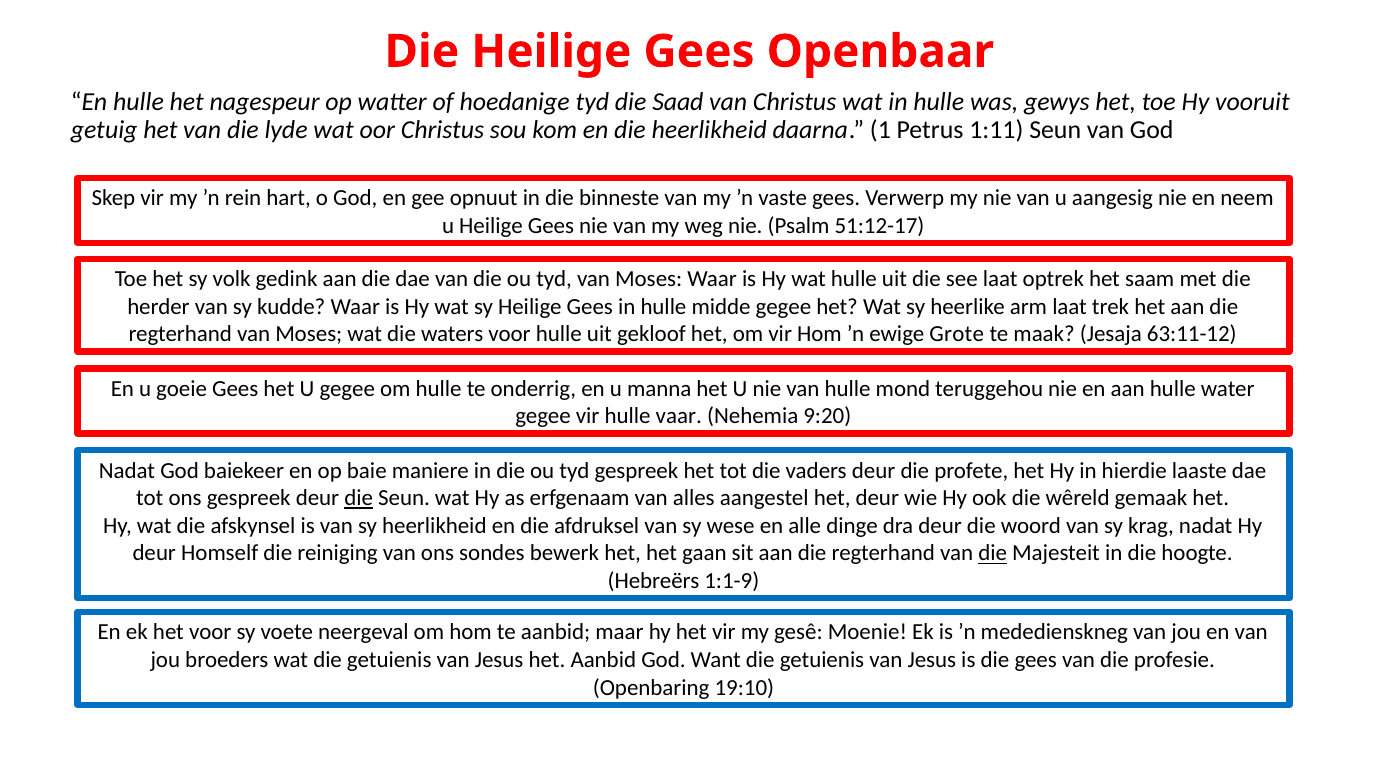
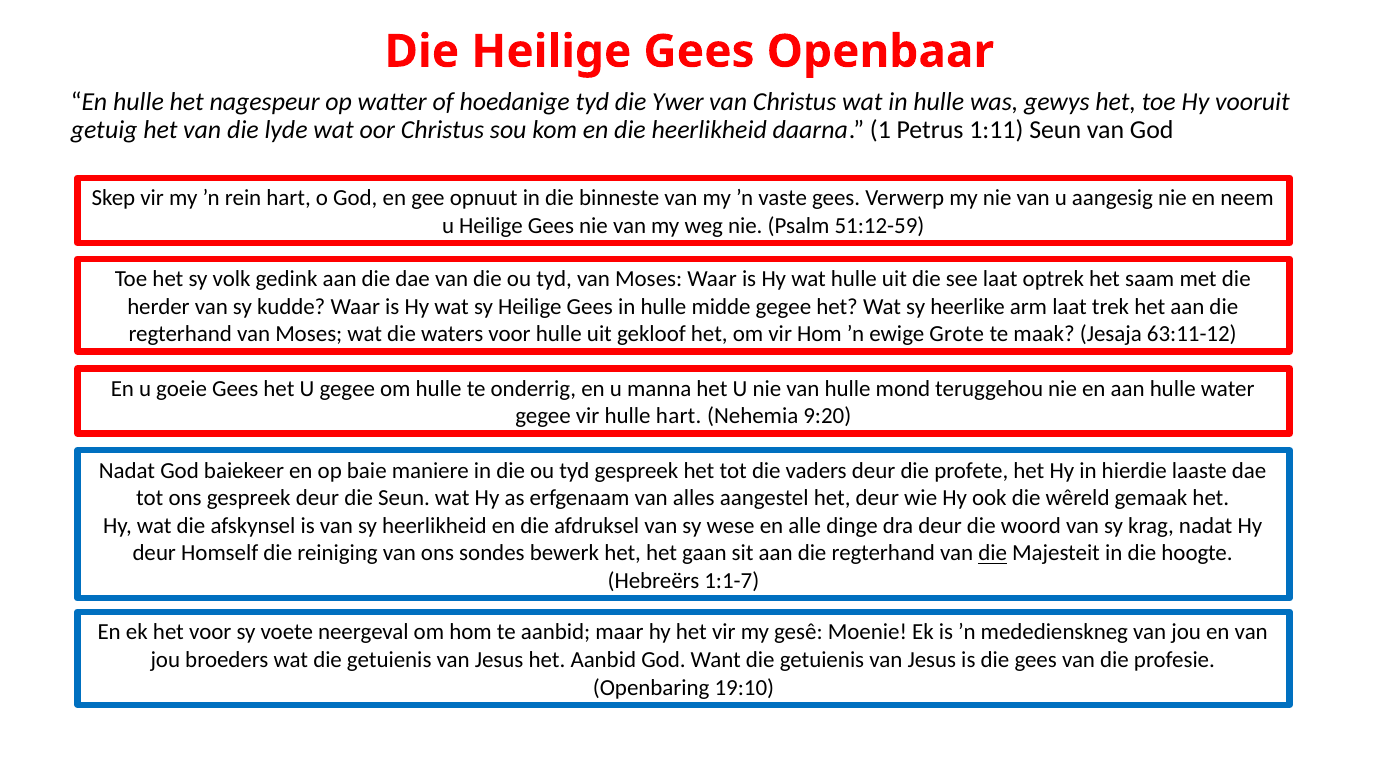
Saad: Saad -> Ywer
51:12-17: 51:12-17 -> 51:12-59
hulle vaar: vaar -> hart
die at (359, 498) underline: present -> none
1:1-9: 1:1-9 -> 1:1-7
